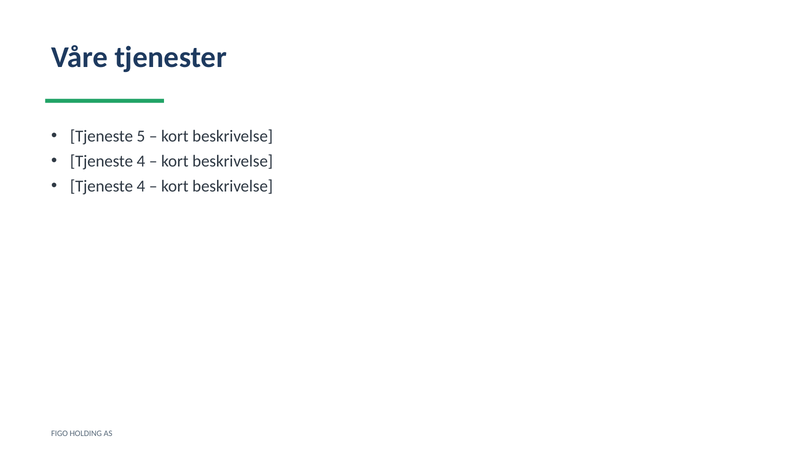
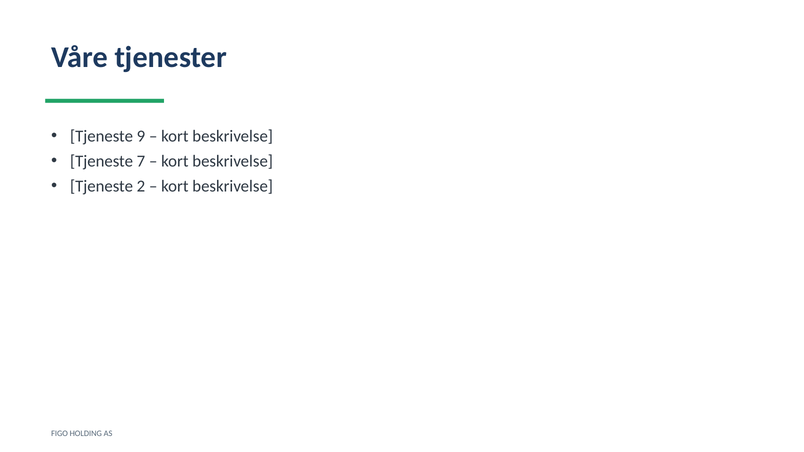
5: 5 -> 9
4 at (141, 161): 4 -> 7
4 at (141, 186): 4 -> 2
